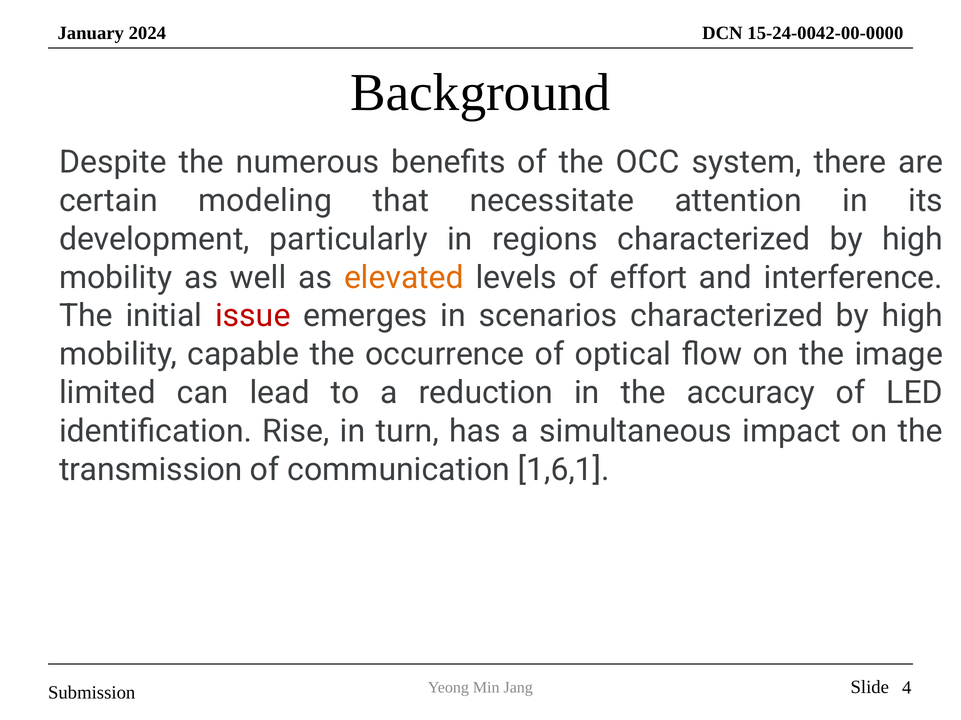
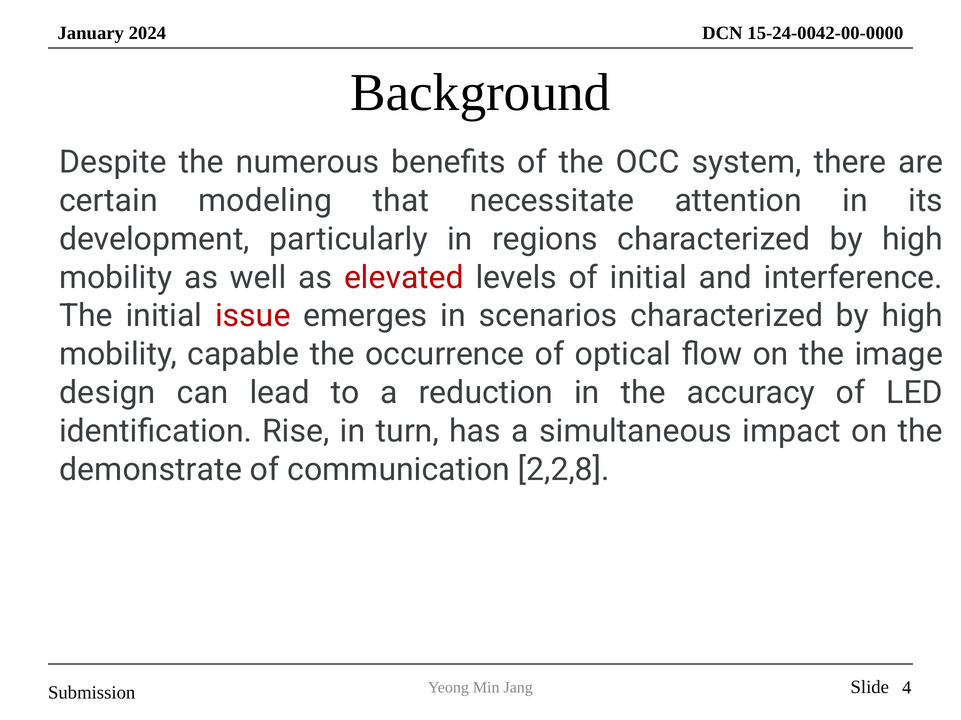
elevated colour: orange -> red
of effort: effort -> initial
limited: limited -> design
transmission: transmission -> demonstrate
1,6,1: 1,6,1 -> 2,2,8
